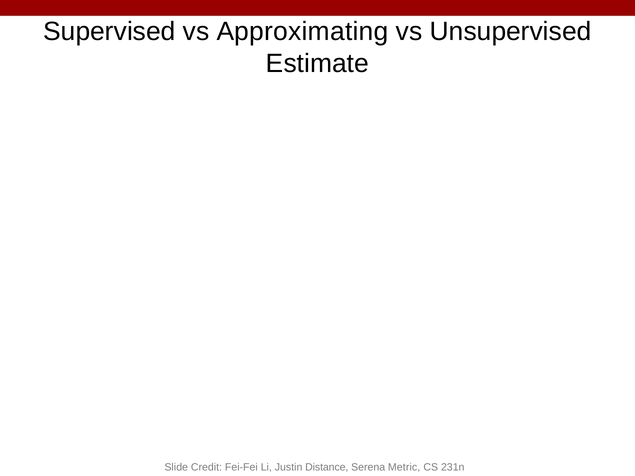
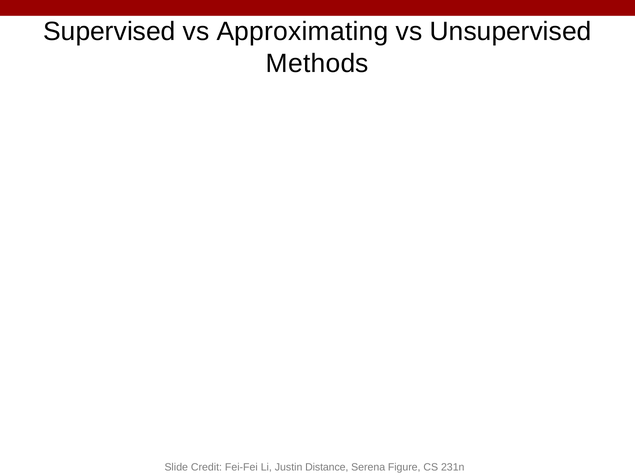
Estimate: Estimate -> Methods
Metric: Metric -> Figure
